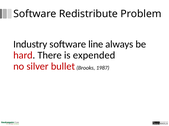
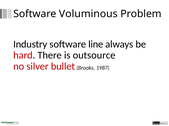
Redistribute: Redistribute -> Voluminous
expended: expended -> outsource
